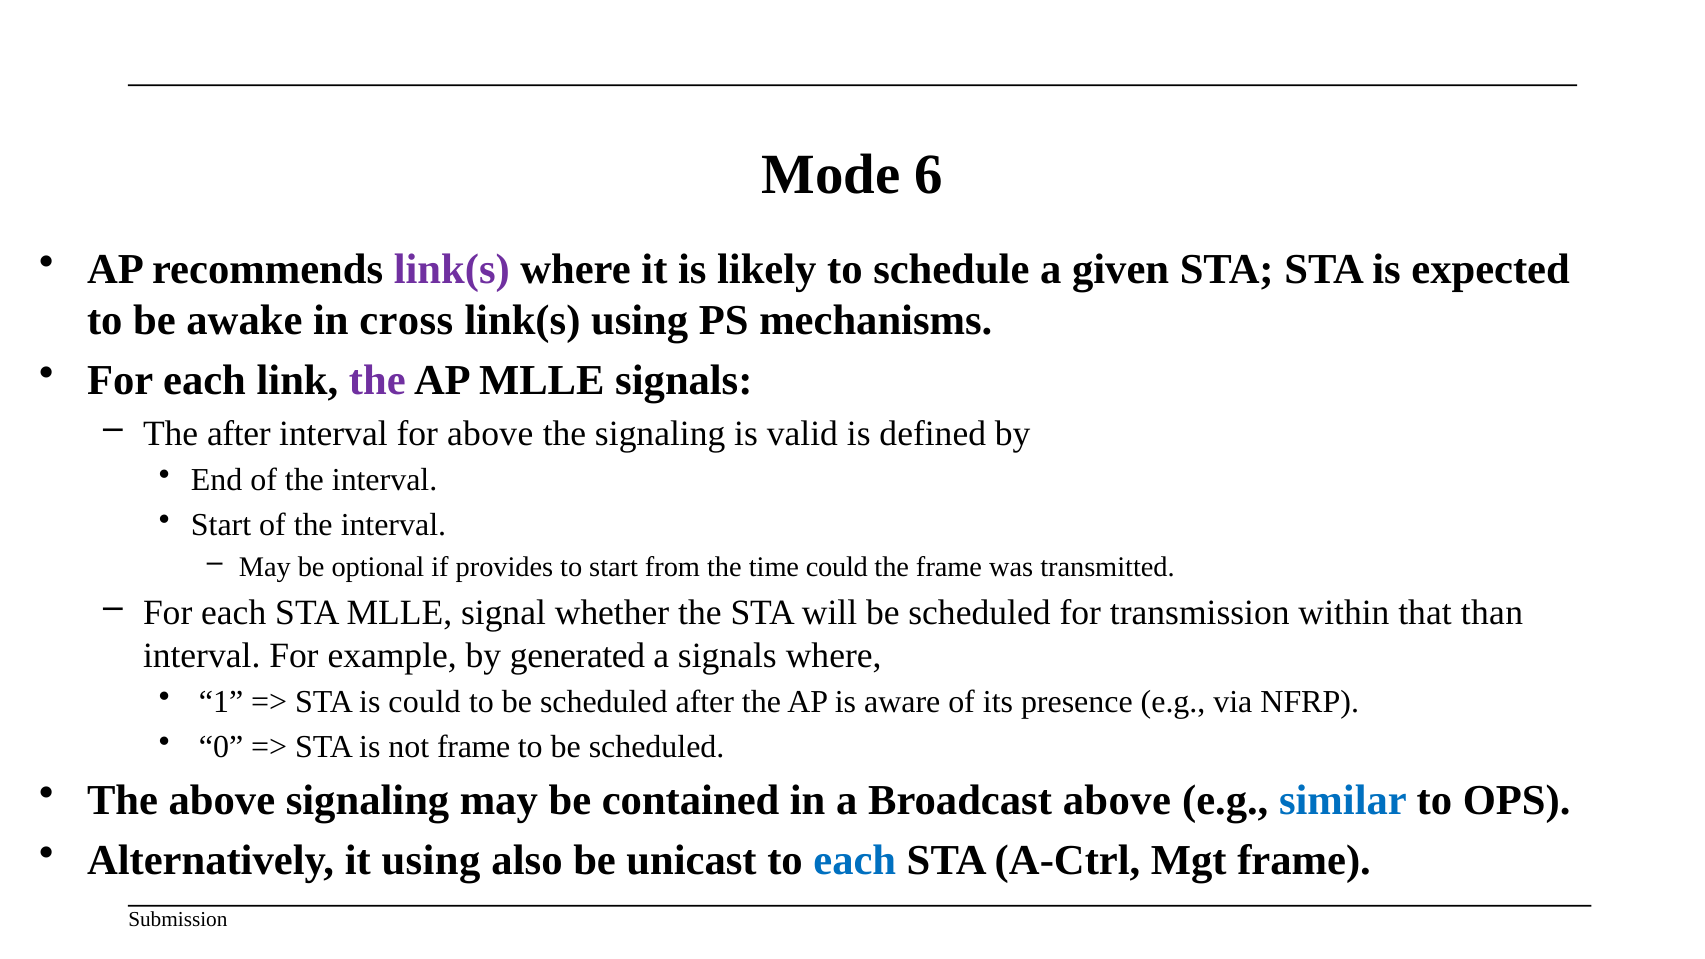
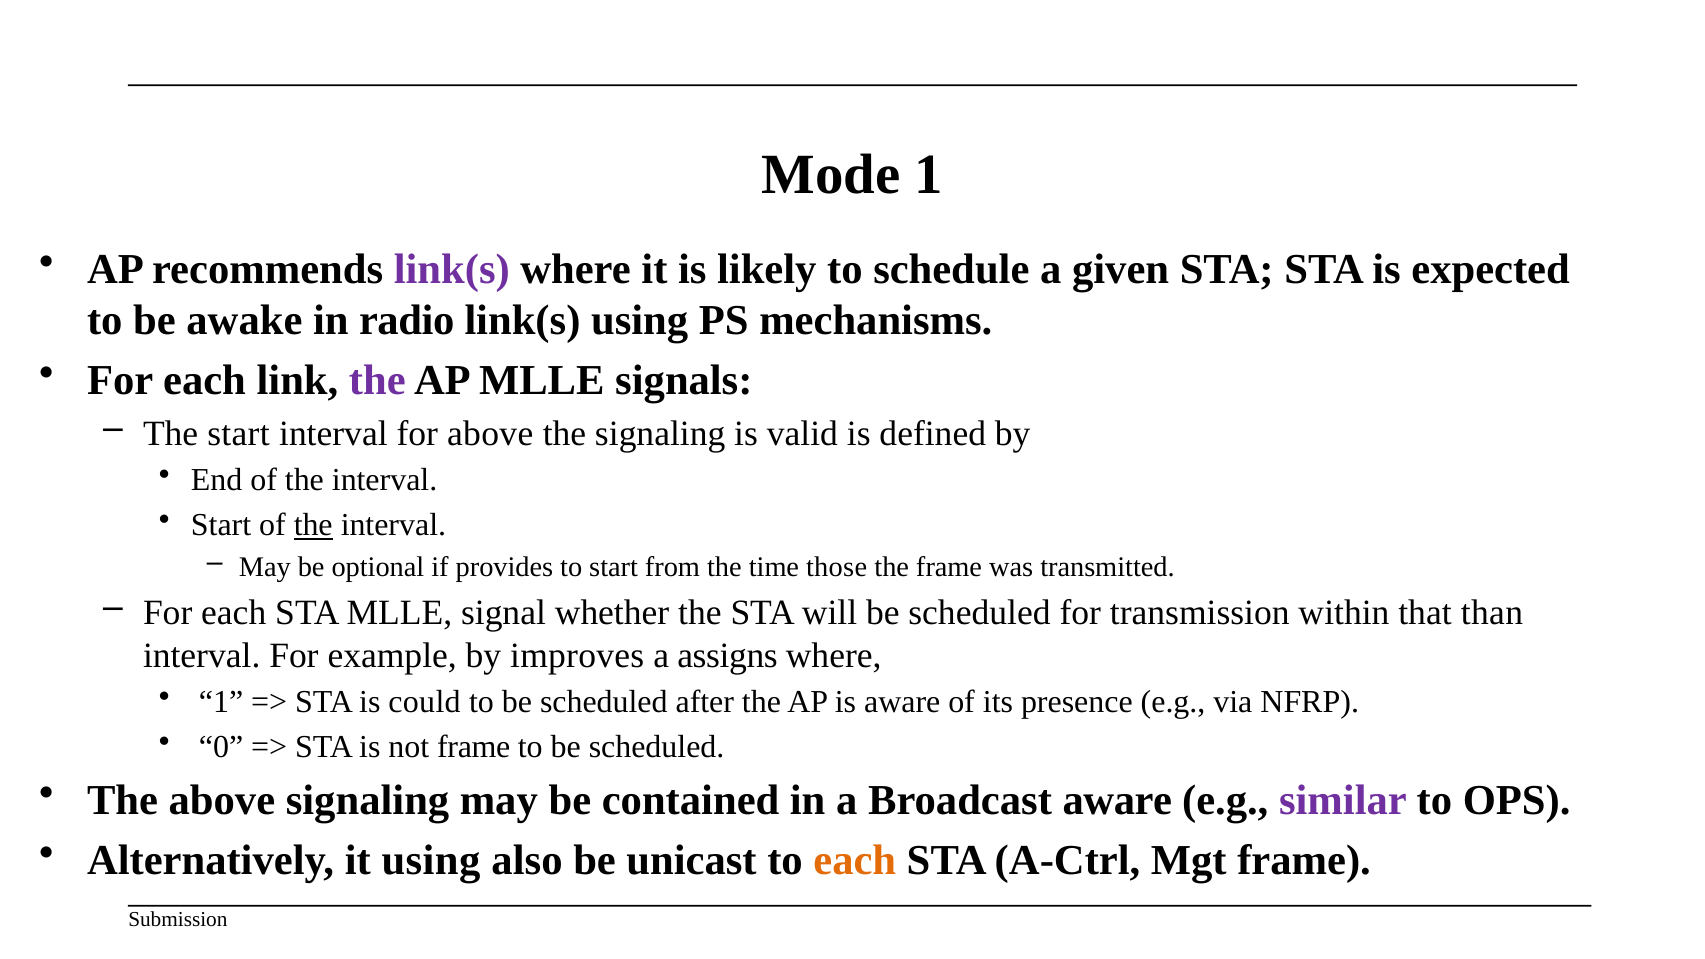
Mode 6: 6 -> 1
cross: cross -> radio
The after: after -> start
the at (313, 525) underline: none -> present
time could: could -> those
generated: generated -> improves
a signals: signals -> assigns
Broadcast above: above -> aware
similar colour: blue -> purple
each at (855, 861) colour: blue -> orange
